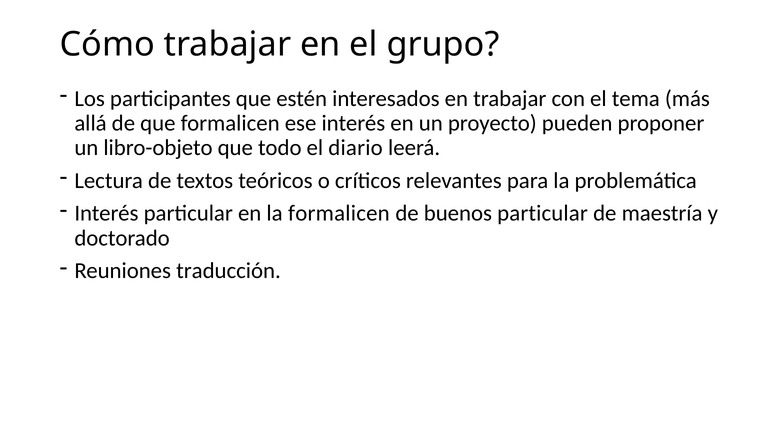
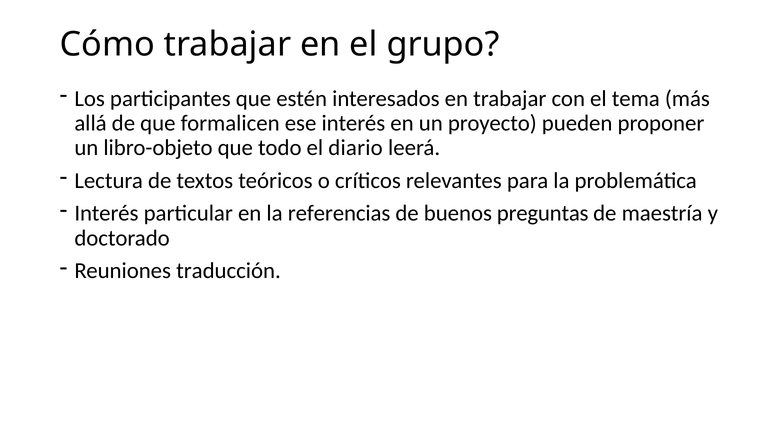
la formalicen: formalicen -> referencias
buenos particular: particular -> preguntas
